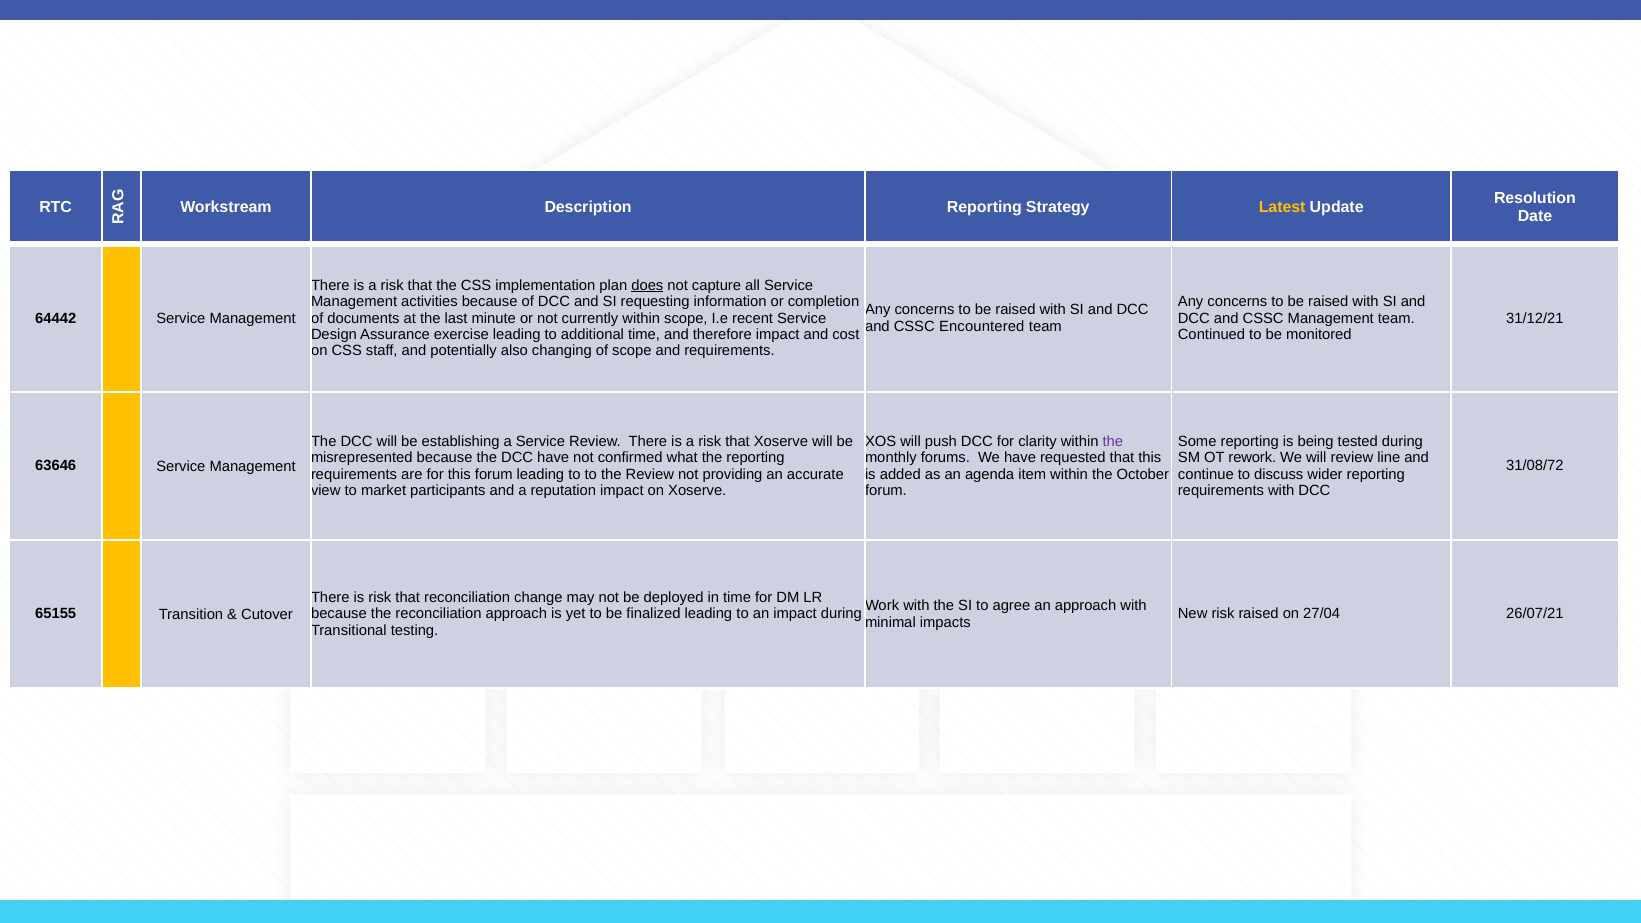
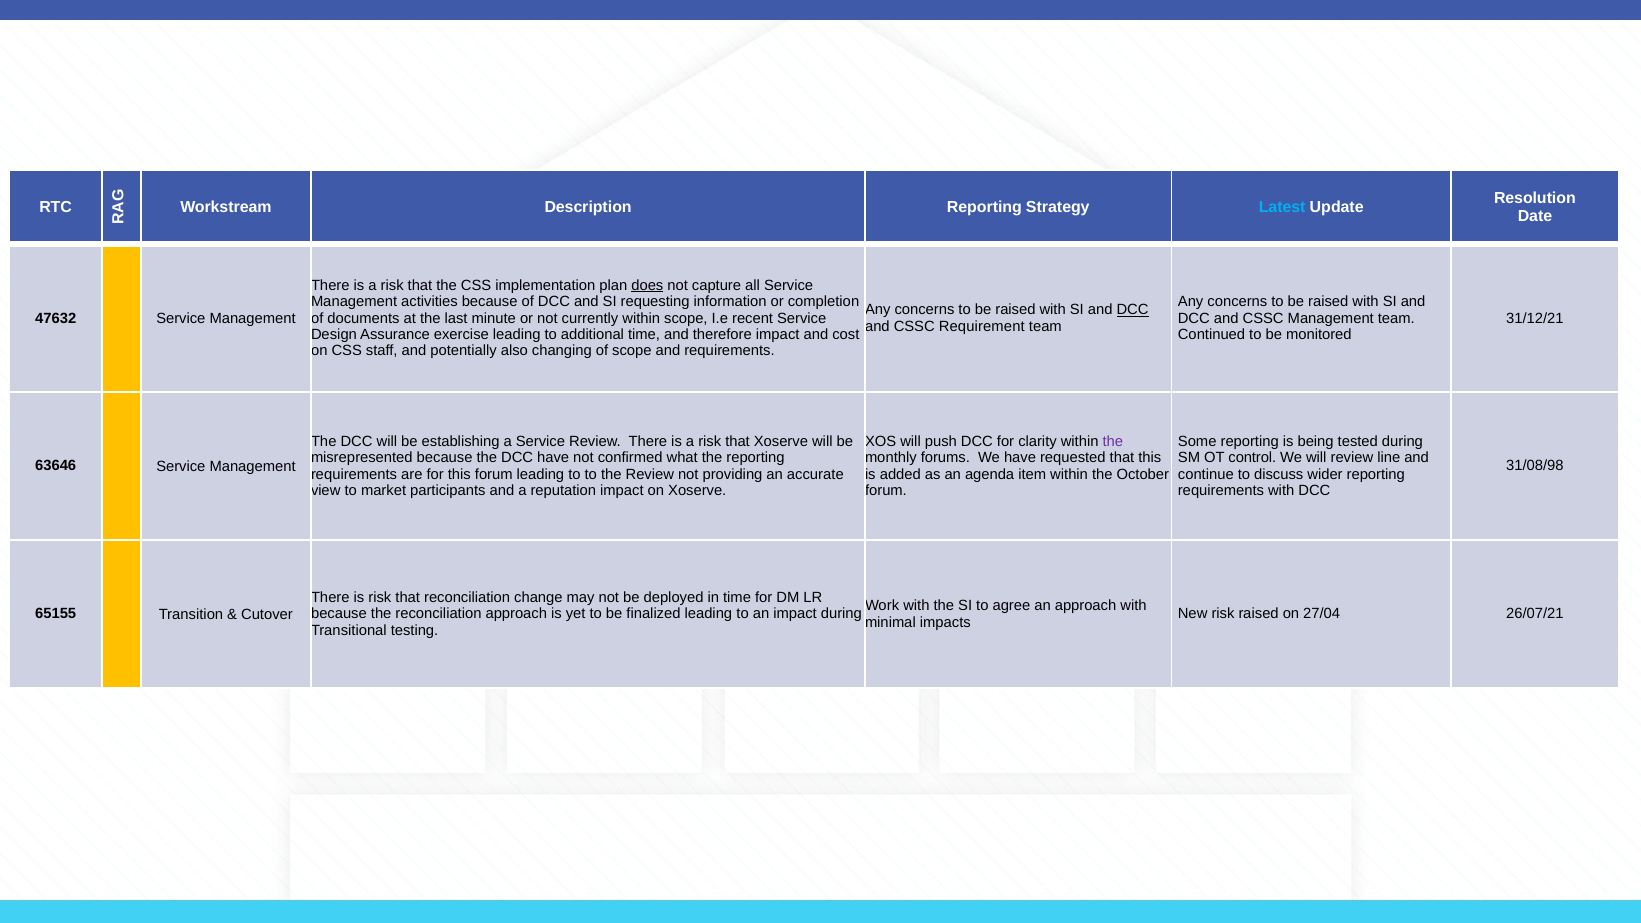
Latest colour: yellow -> light blue
DCC at (1133, 310) underline: none -> present
64442: 64442 -> 47632
Encountered: Encountered -> Requirement
rework: rework -> control
31/08/72: 31/08/72 -> 31/08/98
